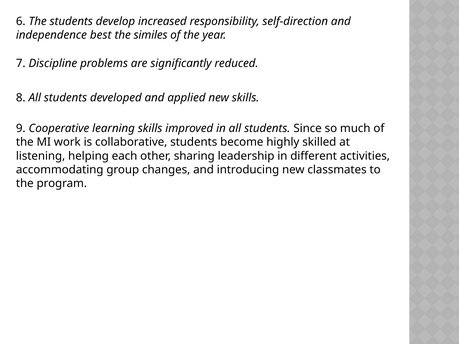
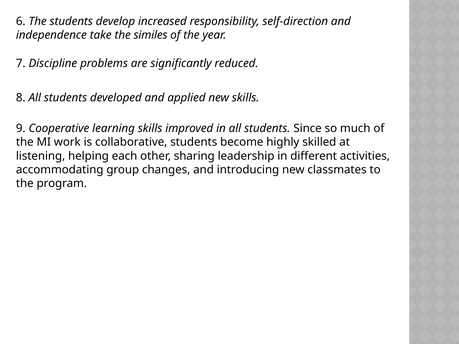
best: best -> take
